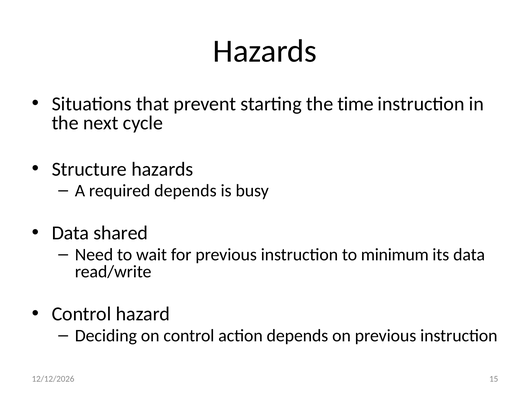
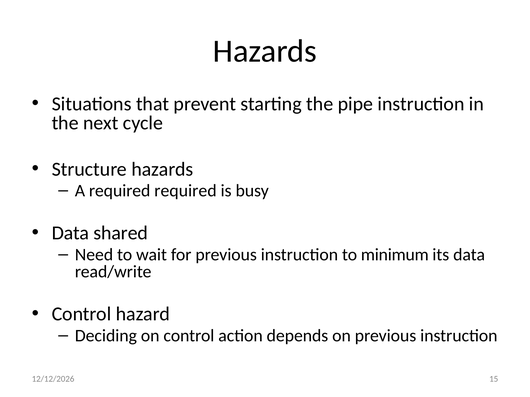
time: time -> pipe
required depends: depends -> required
